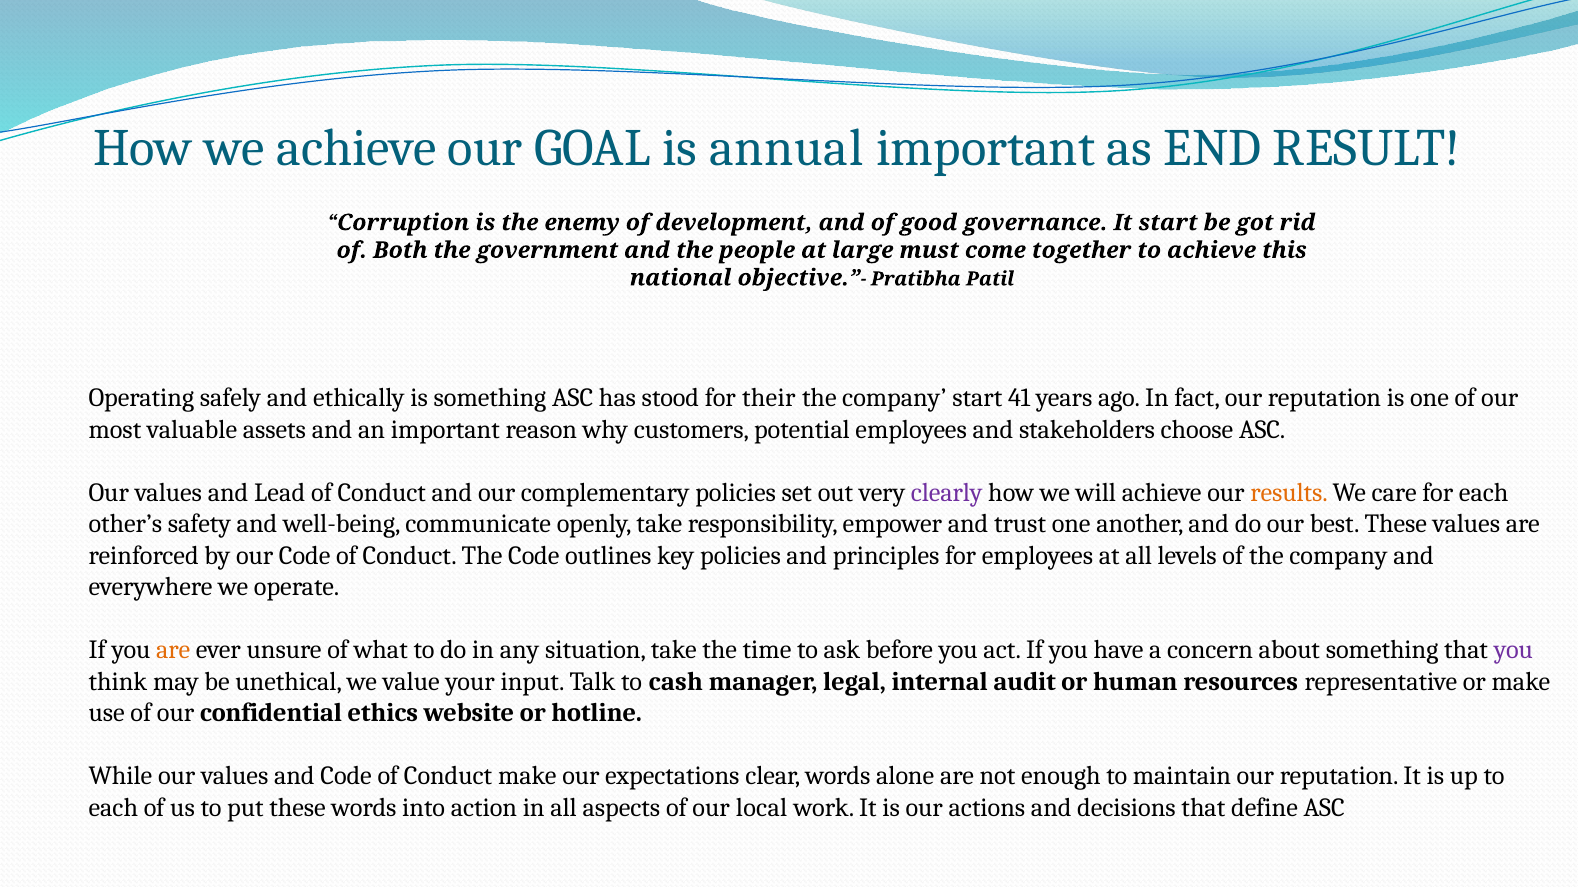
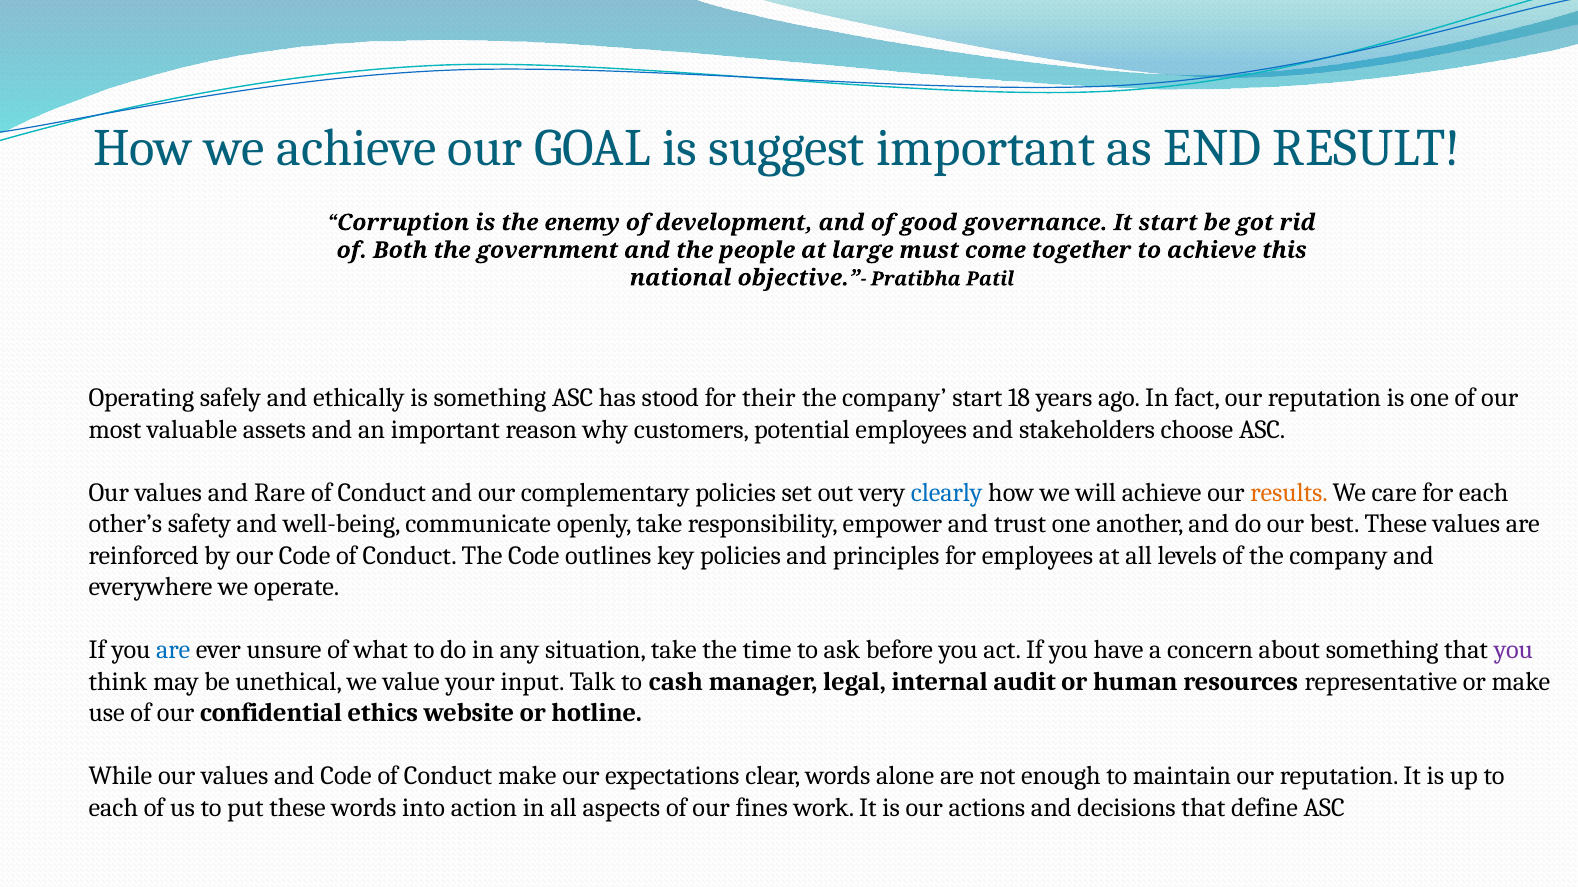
annual: annual -> suggest
41: 41 -> 18
Lead: Lead -> Rare
clearly colour: purple -> blue
are at (173, 651) colour: orange -> blue
local: local -> fines
